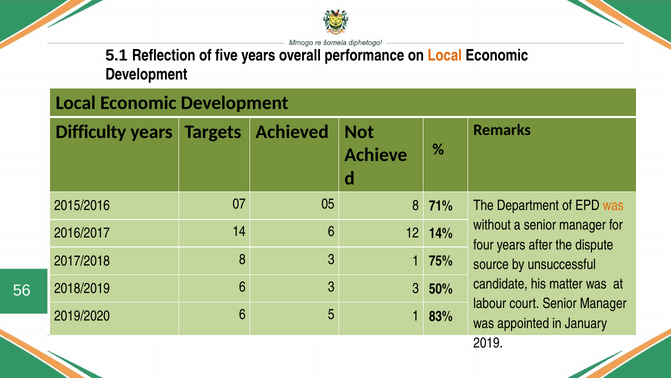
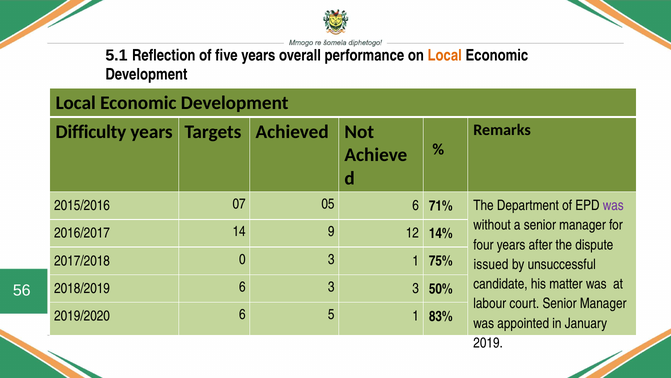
05 8: 8 -> 6
was at (613, 206) colour: orange -> purple
14 6: 6 -> 9
2017/2018 8: 8 -> 0
source: source -> issued
